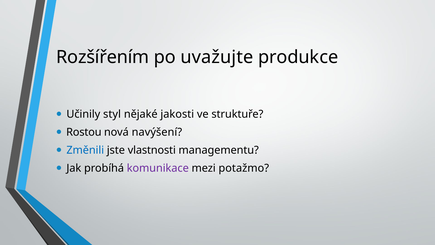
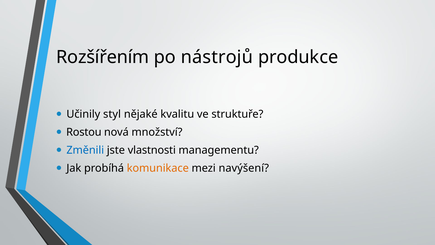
uvažujte: uvažujte -> nástrojů
jakosti: jakosti -> kvalitu
navýšení: navýšení -> množství
komunikace colour: purple -> orange
potažmo: potažmo -> navýšení
